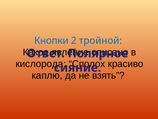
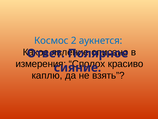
Кнопки: Кнопки -> Космос
тройной: тройной -> аукнется
кислорода: кислорода -> измерения
